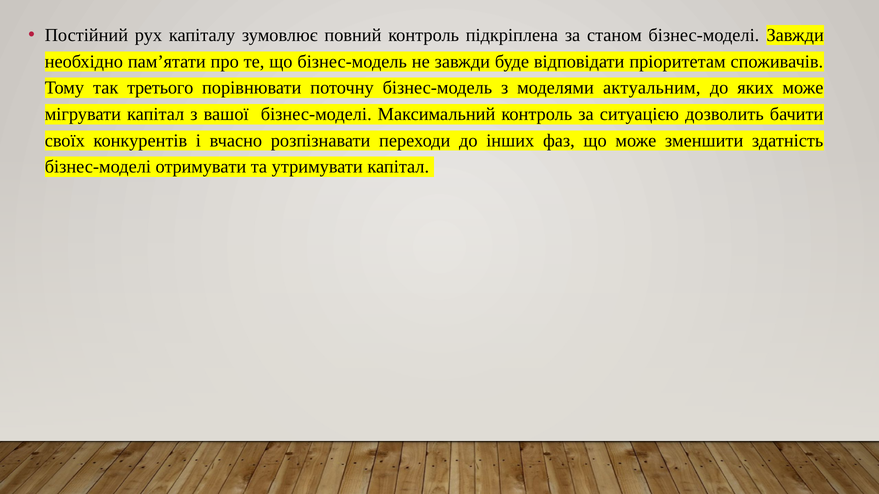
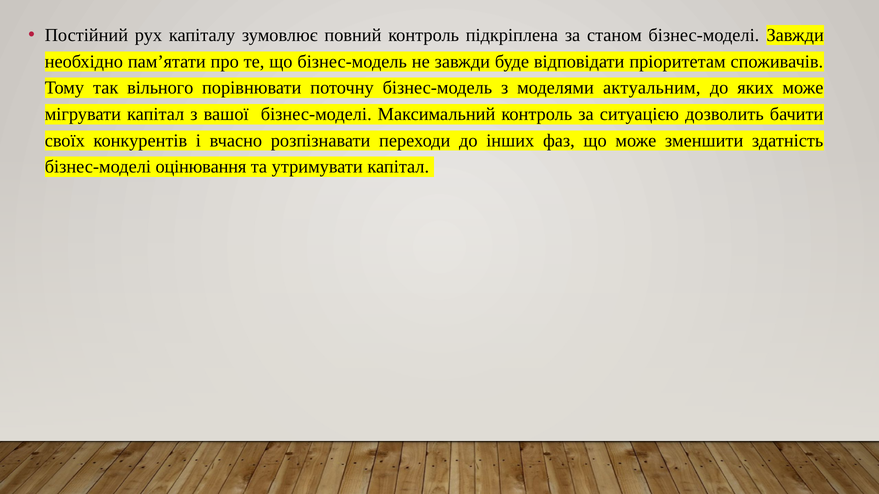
третього: третього -> вільного
отримувати: отримувати -> оцінювання
